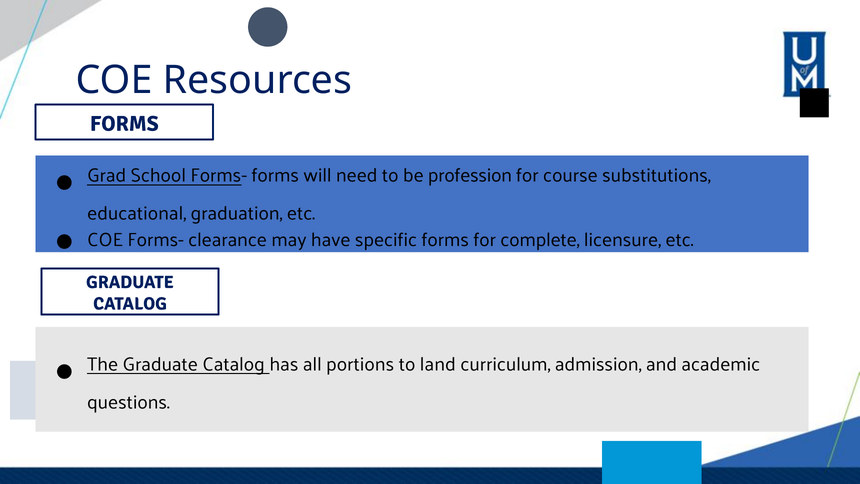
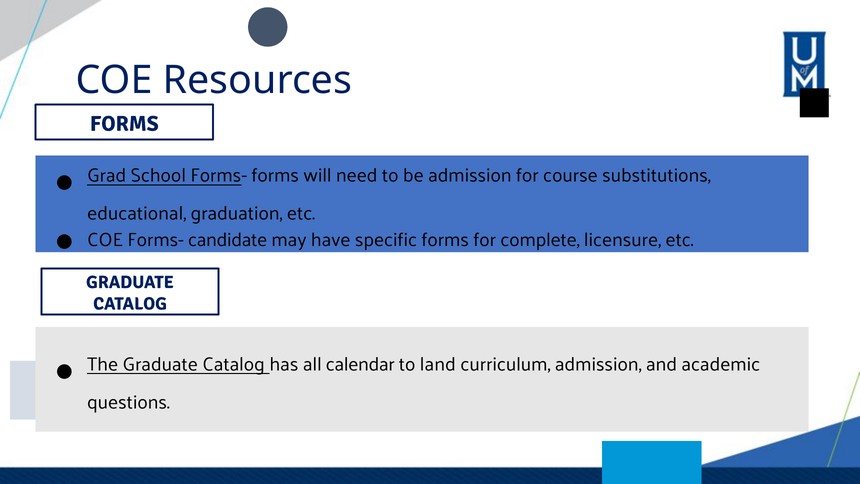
be profession: profession -> admission
clearance: clearance -> candidate
portions: portions -> calendar
